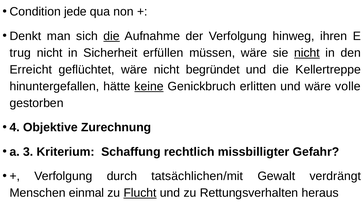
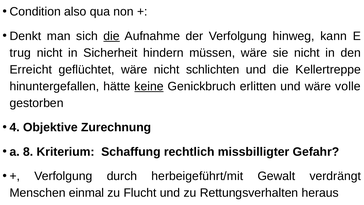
jede: jede -> also
ihren: ihren -> kann
erfüllen: erfüllen -> hindern
nicht at (307, 53) underline: present -> none
begründet: begründet -> schlichten
3: 3 -> 8
tatsächlichen/mit: tatsächlichen/mit -> herbeigeführt/mit
Flucht underline: present -> none
